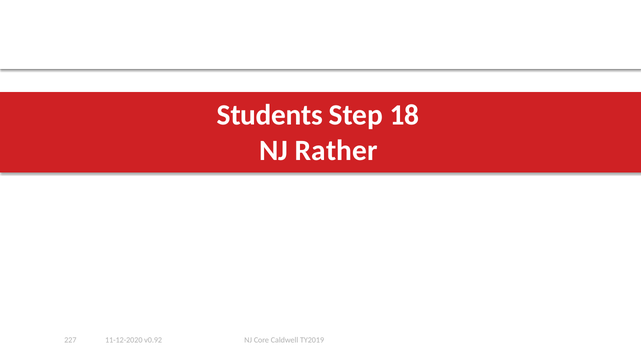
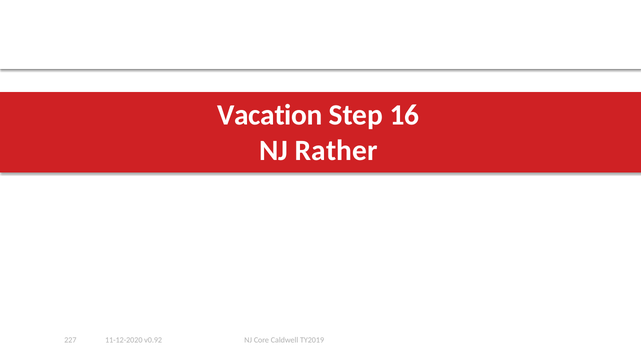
Students: Students -> Vacation
18: 18 -> 16
